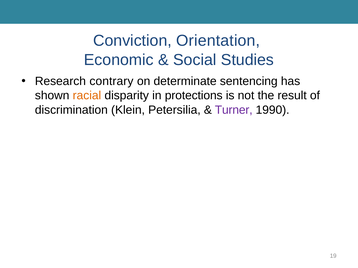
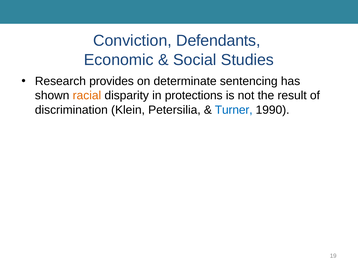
Orientation: Orientation -> Defendants
contrary: contrary -> provides
Turner colour: purple -> blue
